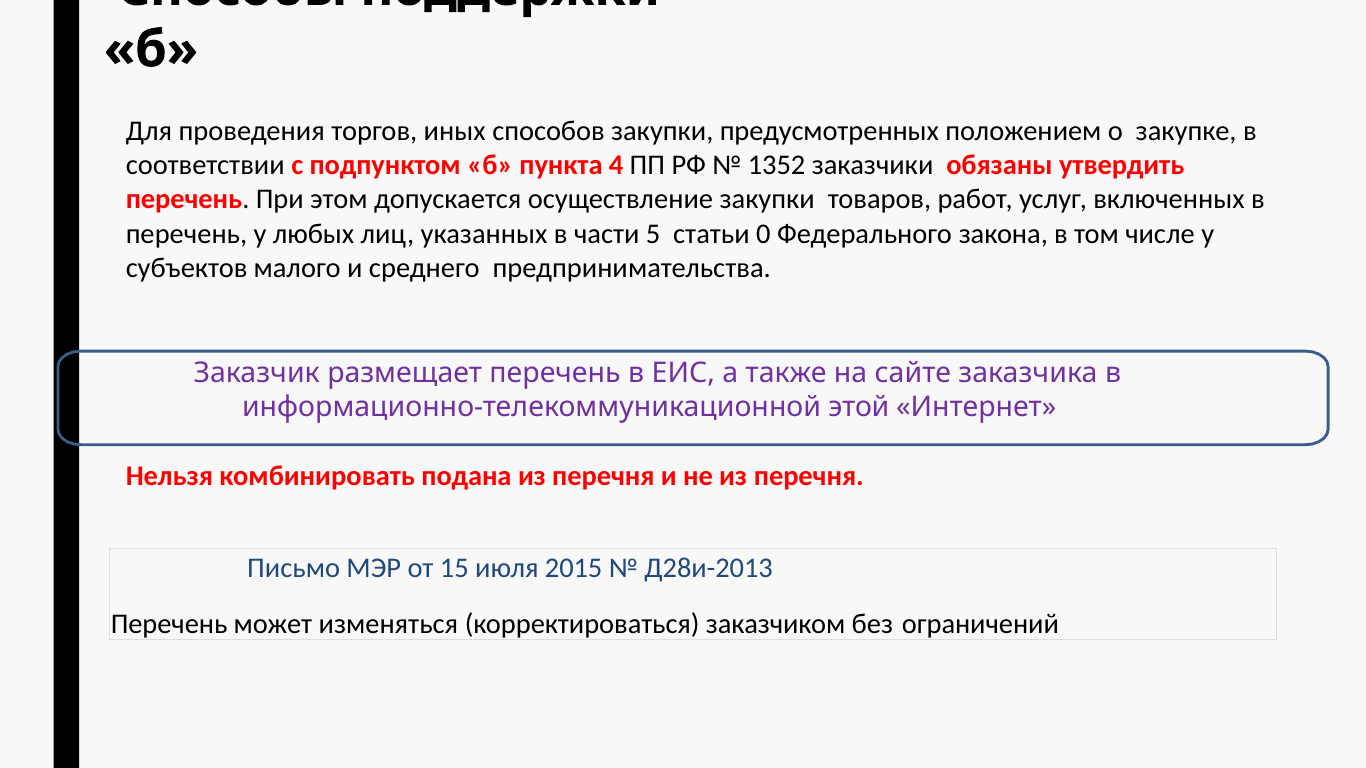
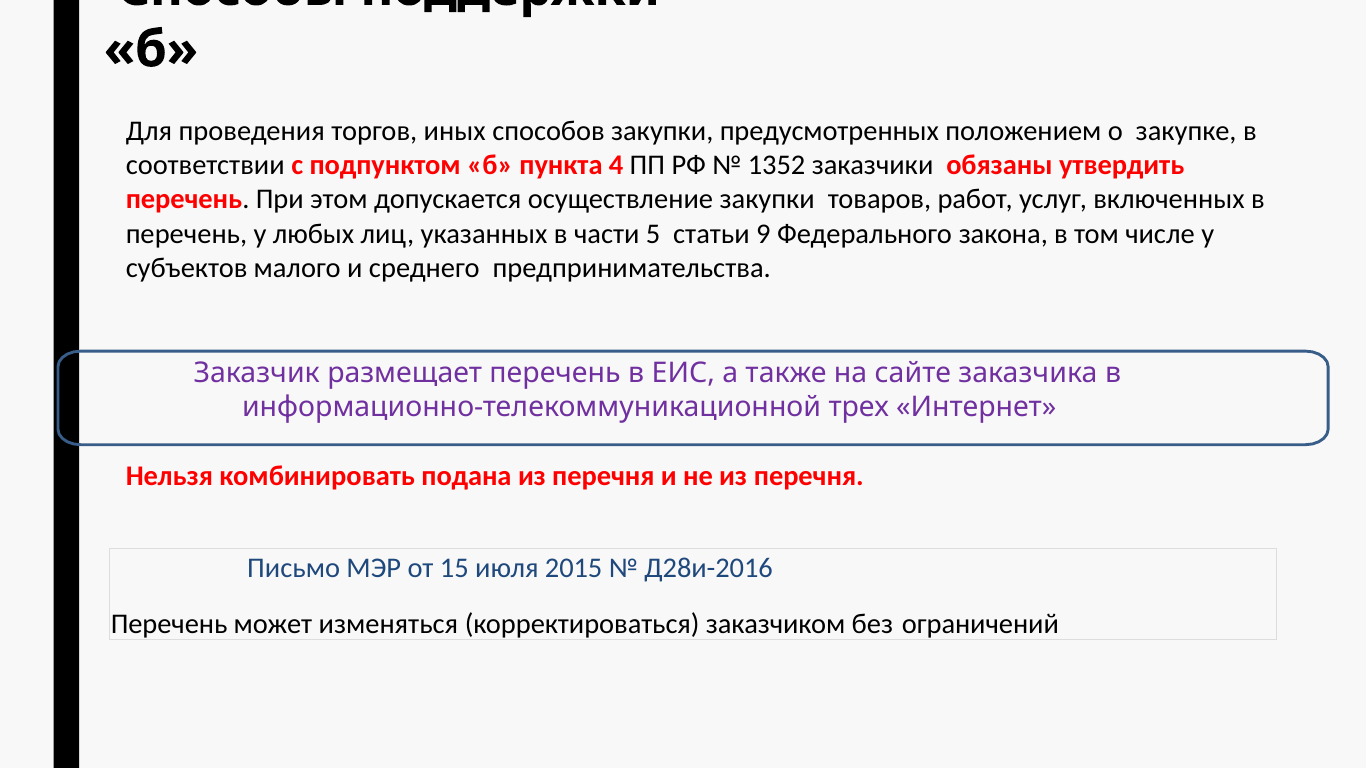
0: 0 -> 9
этой: этой -> трех
Д28и-2013: Д28и-2013 -> Д28и-2016
